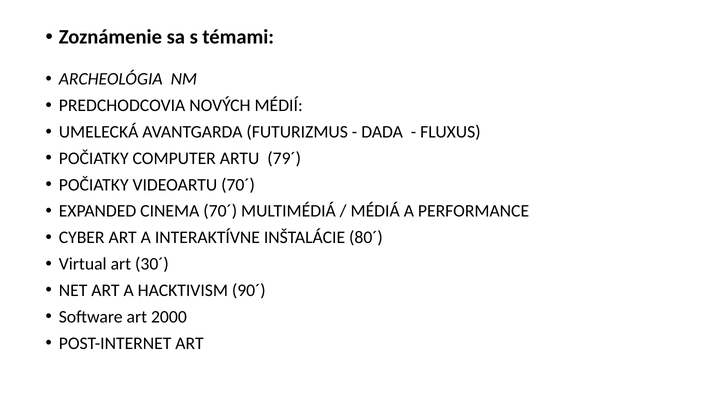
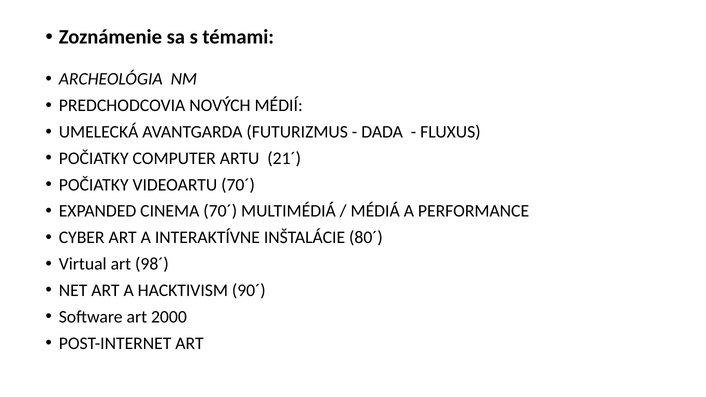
79´: 79´ -> 21´
30´: 30´ -> 98´
